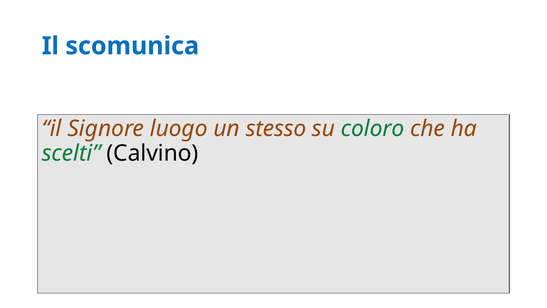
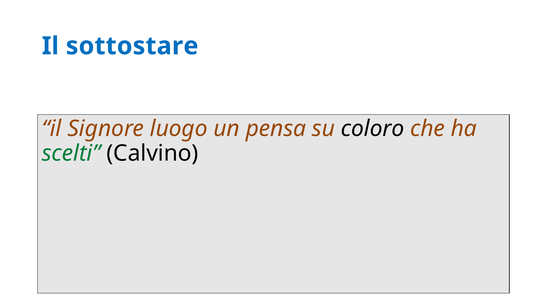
scomunica: scomunica -> sottostare
stesso: stesso -> pensa
coloro colour: green -> black
